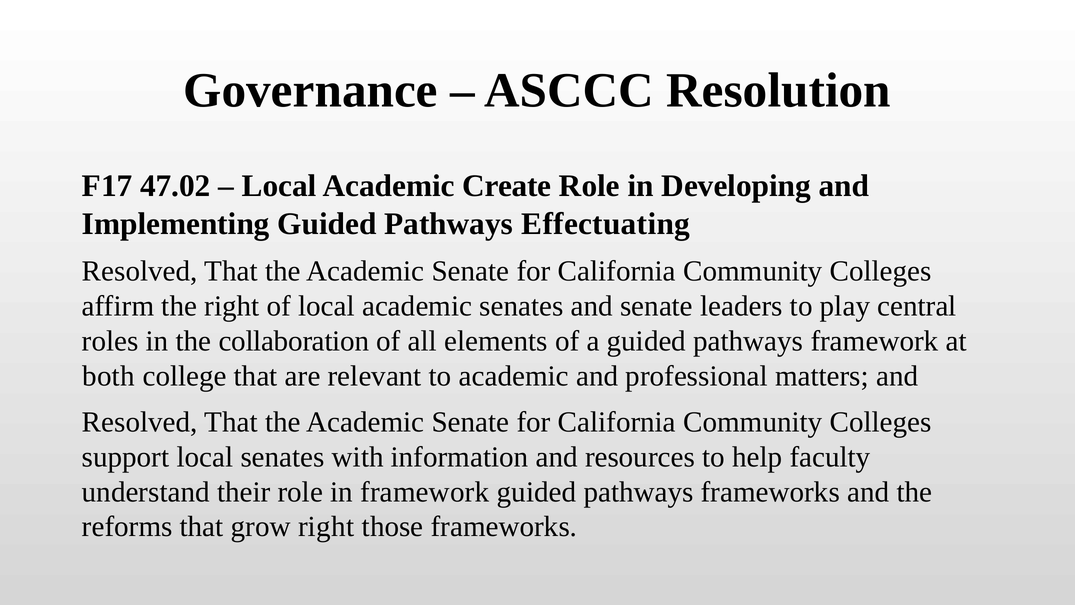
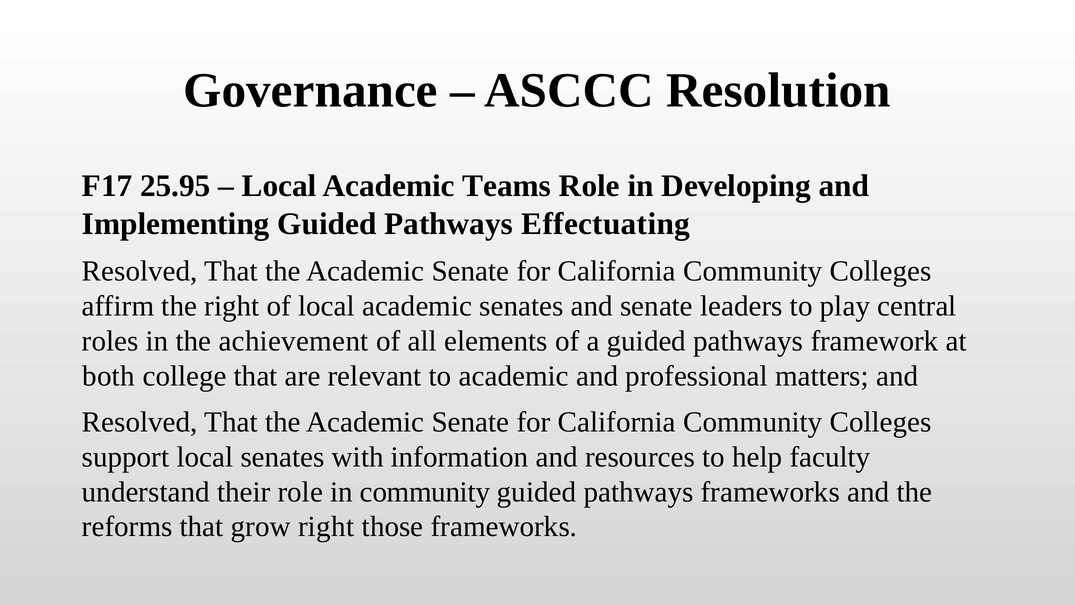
47.02: 47.02 -> 25.95
Create: Create -> Teams
collaboration: collaboration -> achievement
in framework: framework -> community
